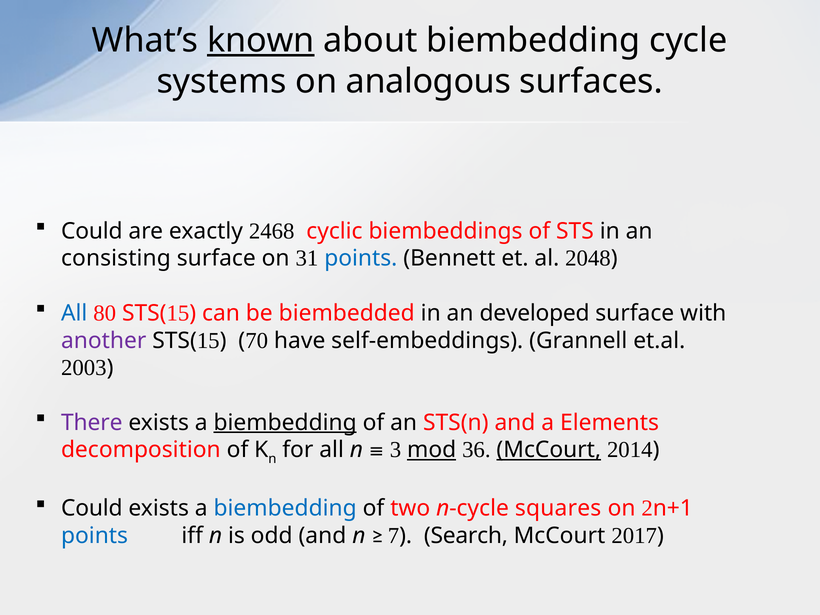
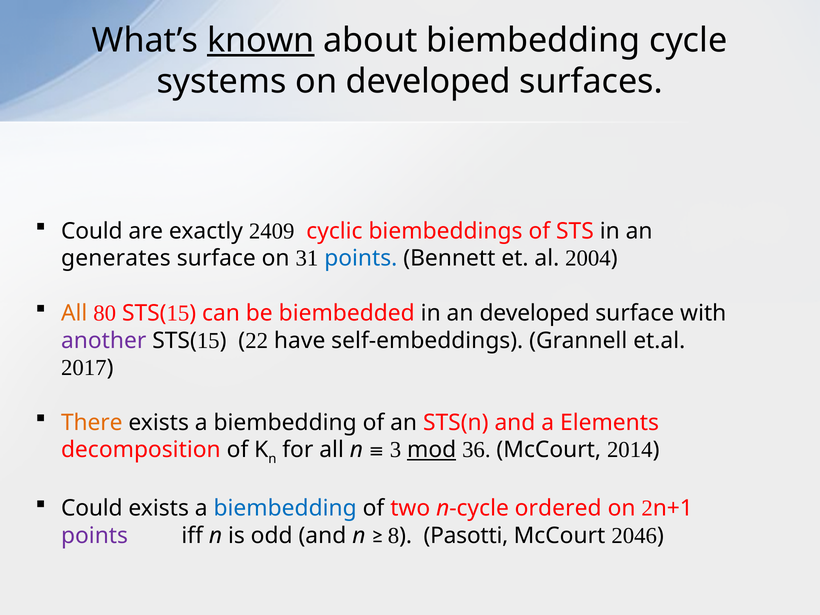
on analogous: analogous -> developed
2468: 2468 -> 2409
consisting: consisting -> generates
2048: 2048 -> 2004
All at (74, 313) colour: blue -> orange
70: 70 -> 22
2003: 2003 -> 2017
There colour: purple -> orange
biembedding at (285, 423) underline: present -> none
McCourt at (549, 450) underline: present -> none
squares: squares -> ordered
points at (95, 536) colour: blue -> purple
7: 7 -> 8
Search: Search -> Pasotti
2017: 2017 -> 2046
